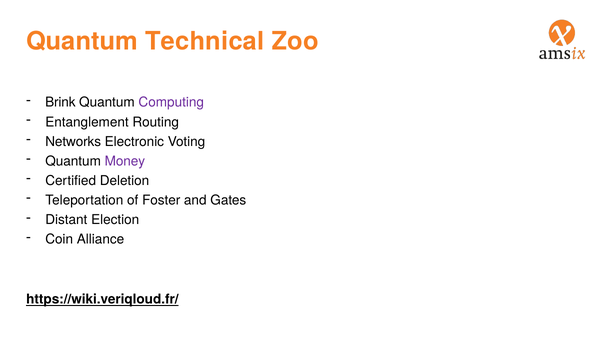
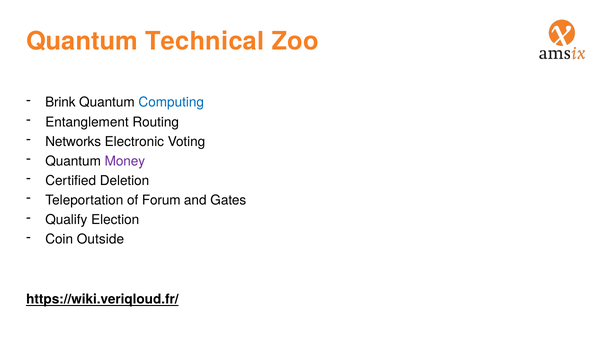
Computing colour: purple -> blue
Foster: Foster -> Forum
Distant: Distant -> Qualify
Alliance: Alliance -> Outside
